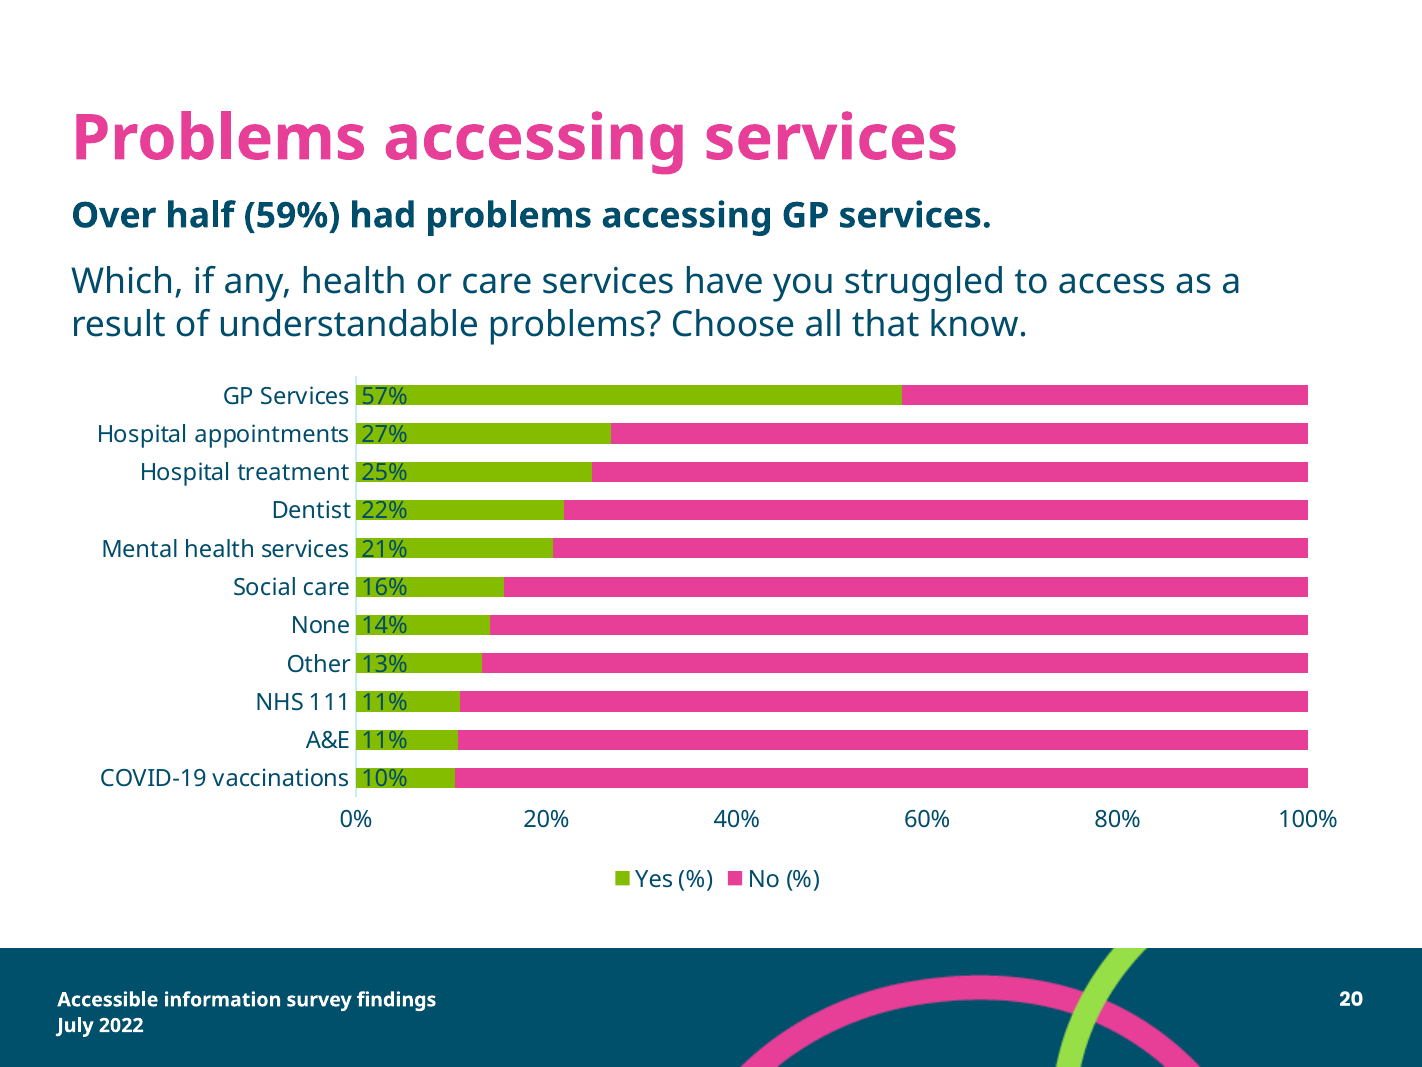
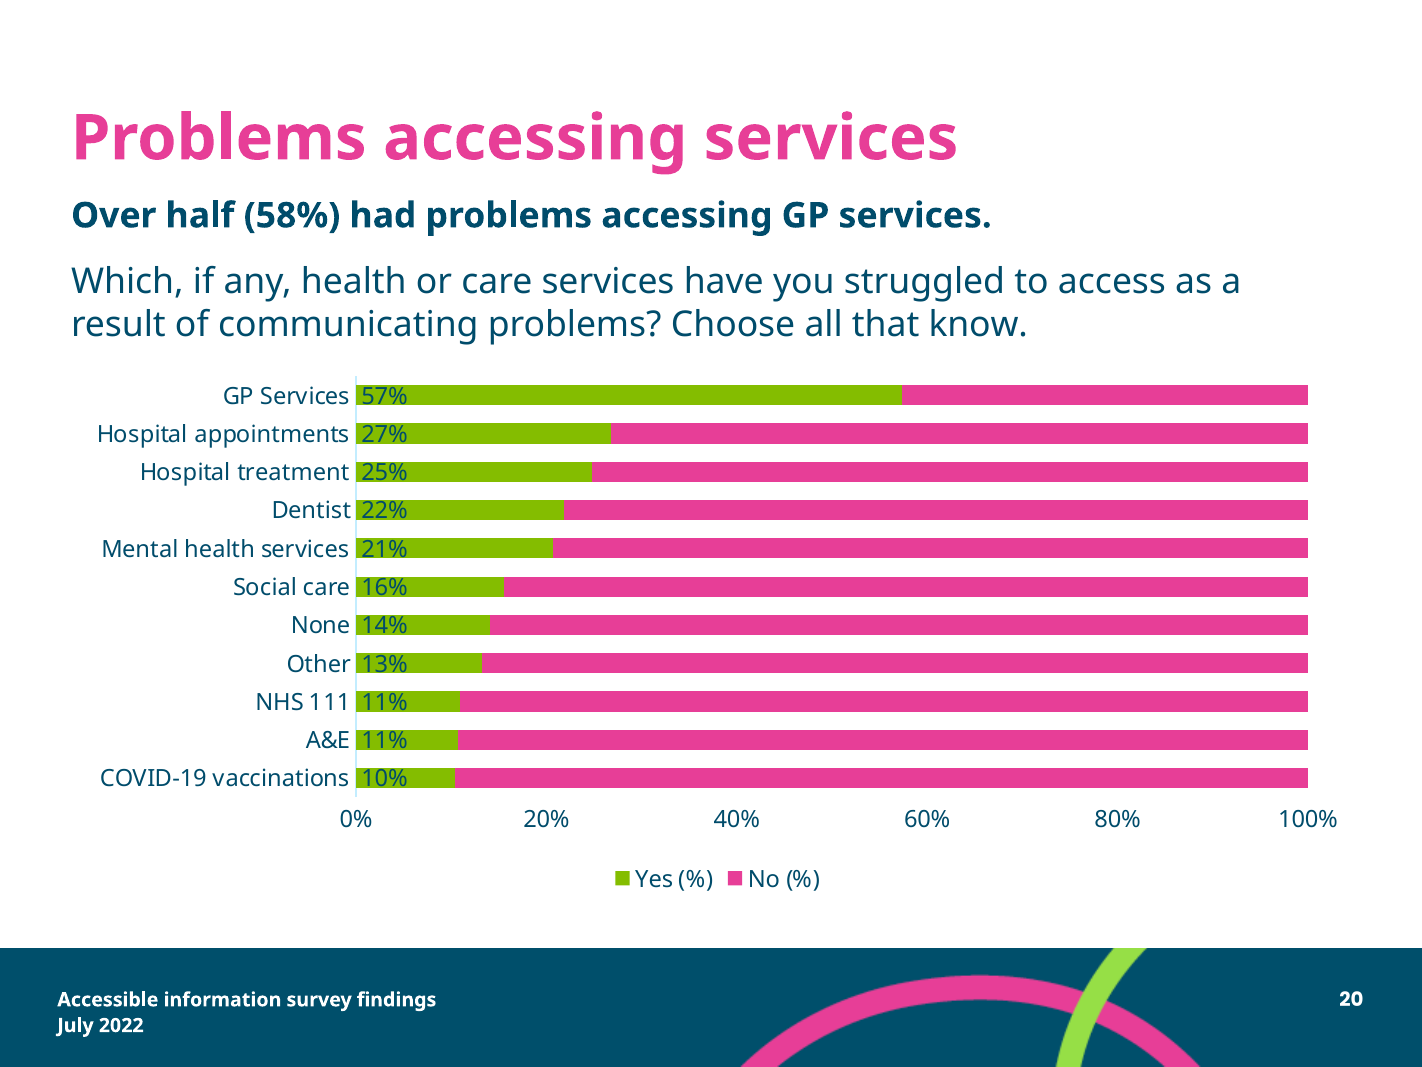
59%: 59% -> 58%
understandable: understandable -> communicating
